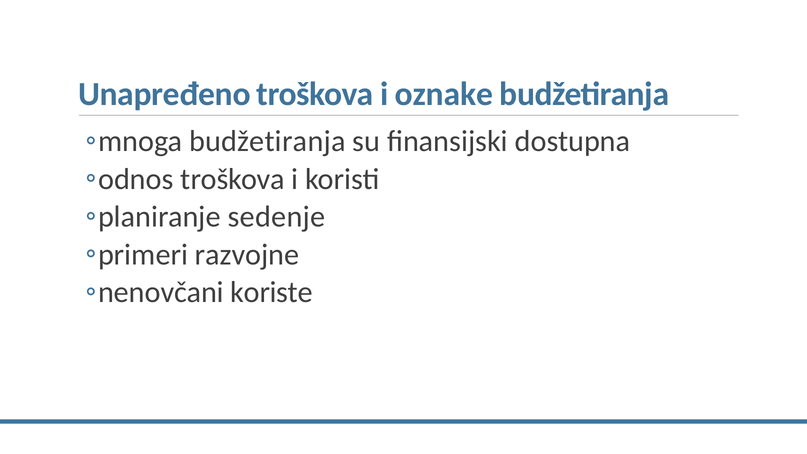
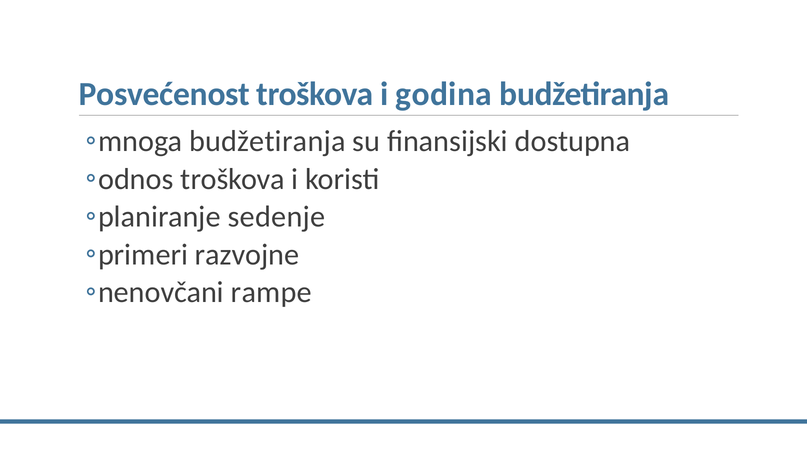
Unapređeno: Unapređeno -> Posvećenost
oznake: oznake -> godina
koriste: koriste -> rampe
